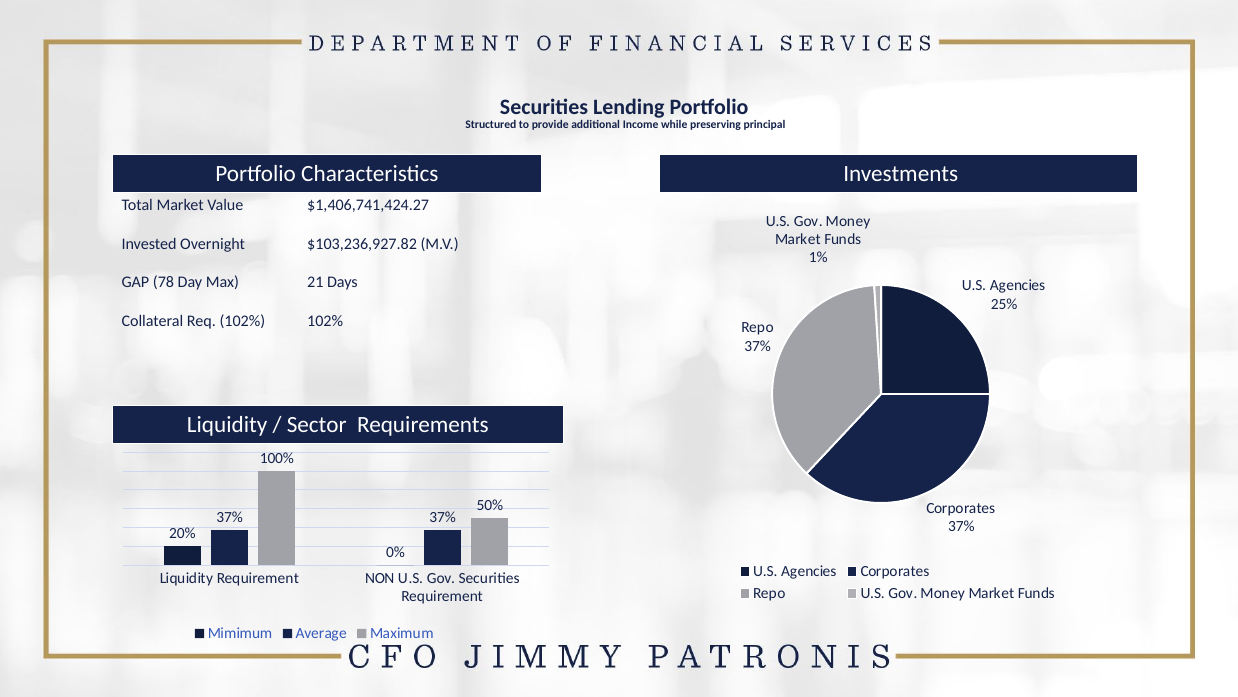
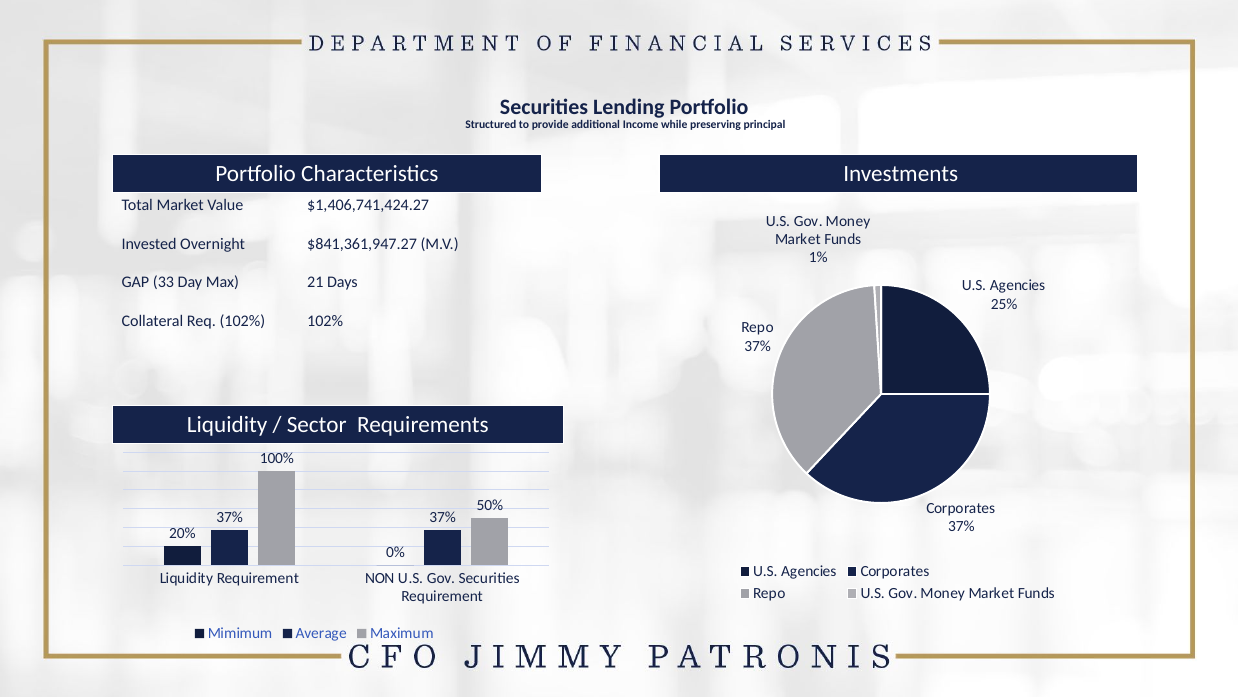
$103,236,927.82: $103,236,927.82 -> $841,361,947.27
78: 78 -> 33
